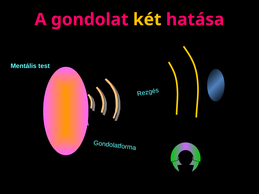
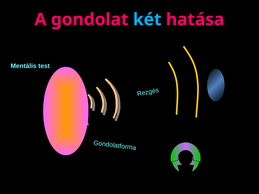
két colour: yellow -> light blue
